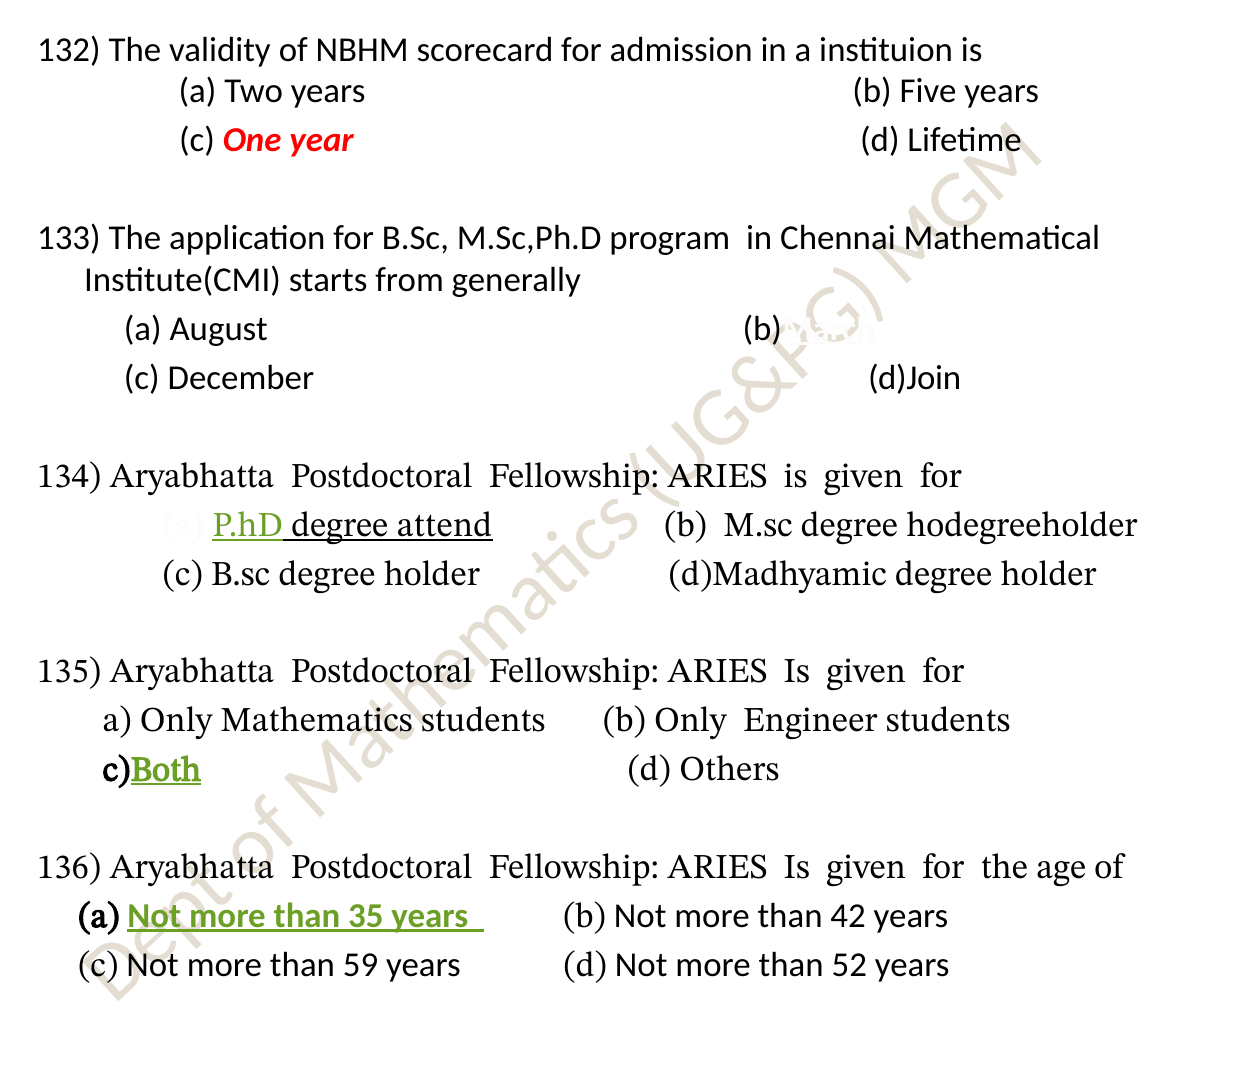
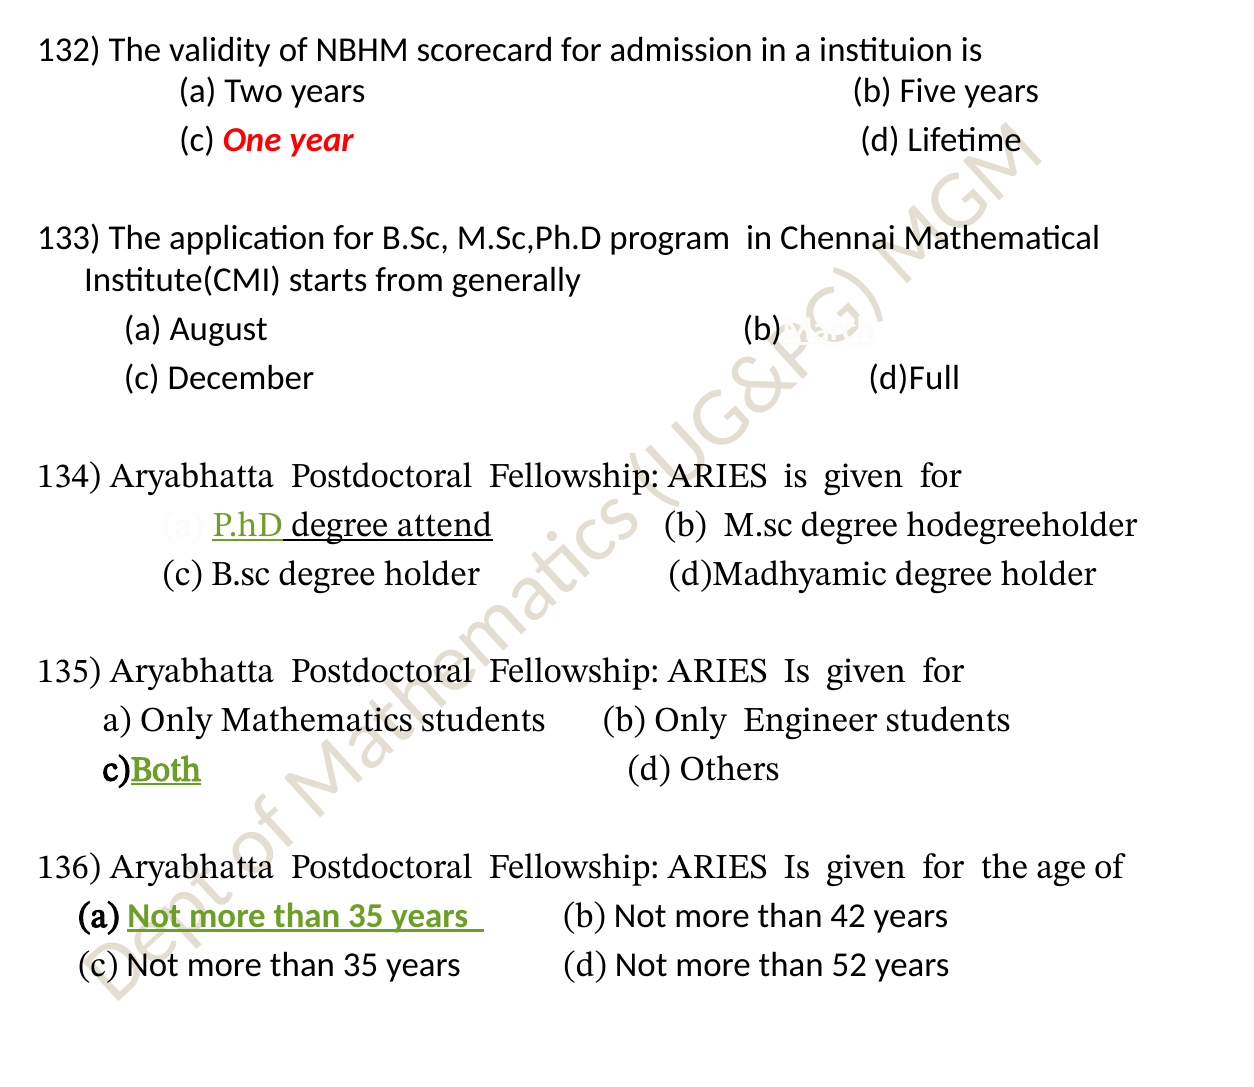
d)Join: d)Join -> d)Full
59 at (361, 965): 59 -> 35
